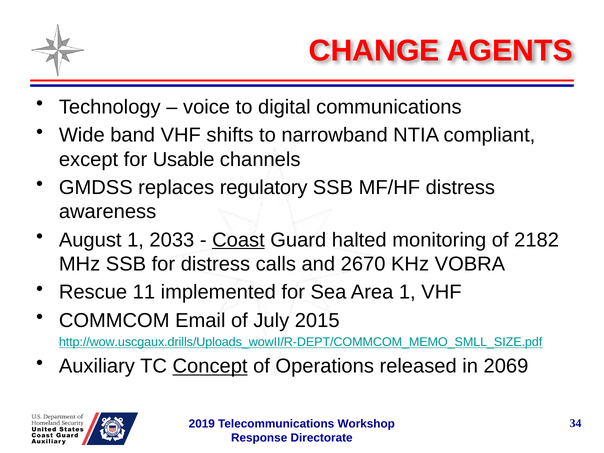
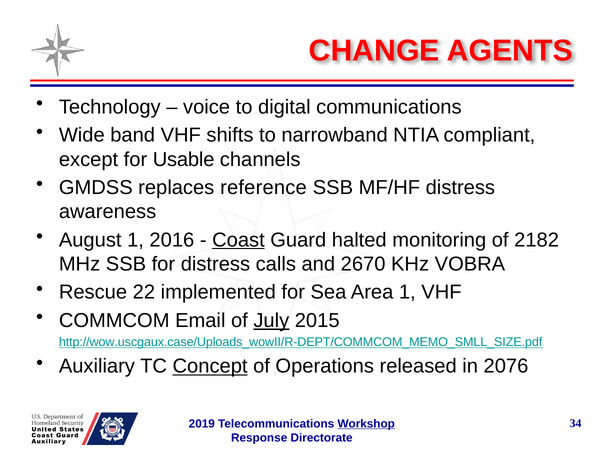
regulatory: regulatory -> reference
2033: 2033 -> 2016
11: 11 -> 22
July underline: none -> present
http://wow.uscgaux.drills/Uploads_wowII/R-DEPT/COMMCOM_MEMO_SMLL_SIZE.pdf: http://wow.uscgaux.drills/Uploads_wowII/R-DEPT/COMMCOM_MEMO_SMLL_SIZE.pdf -> http://wow.uscgaux.case/Uploads_wowII/R-DEPT/COMMCOM_MEMO_SMLL_SIZE.pdf
2069: 2069 -> 2076
Workshop underline: none -> present
